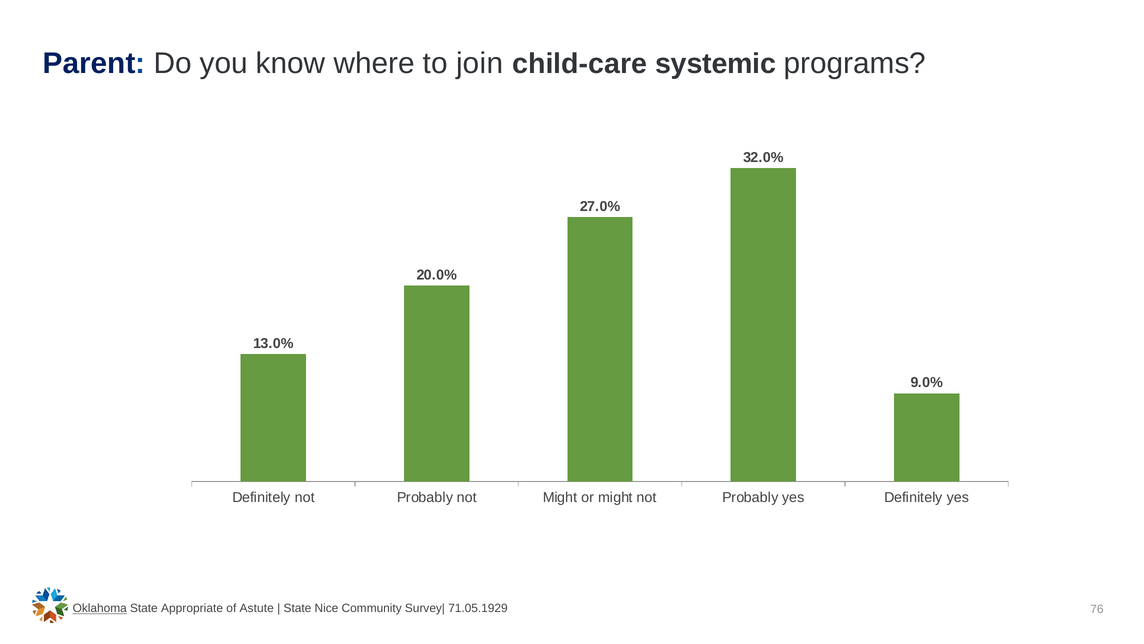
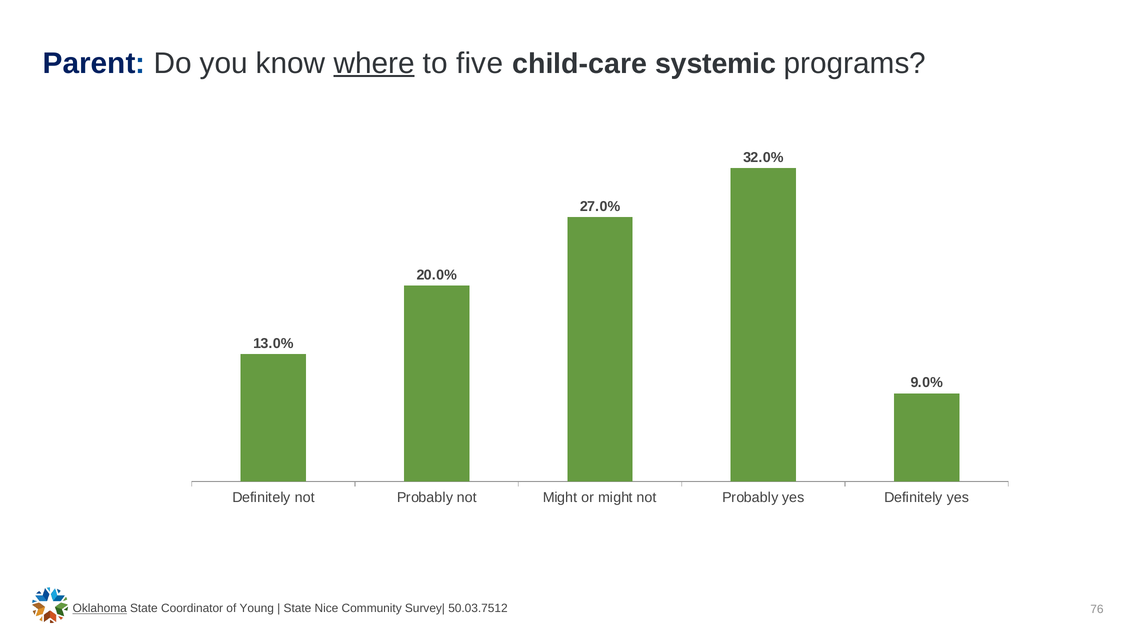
where underline: none -> present
join: join -> five
Appropriate: Appropriate -> Coordinator
Astute: Astute -> Young
71.05.1929: 71.05.1929 -> 50.03.7512
